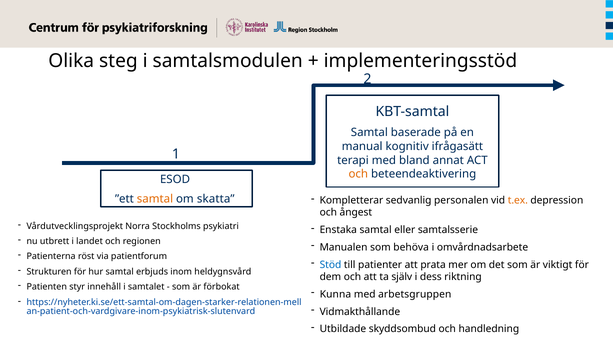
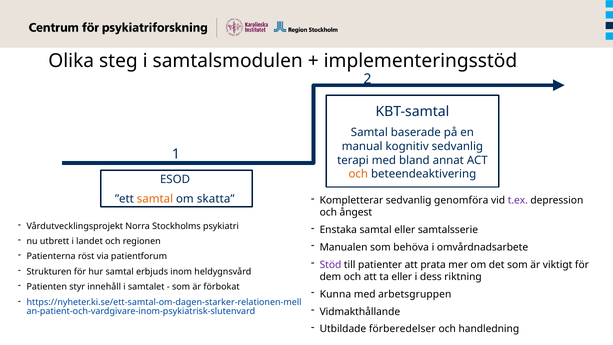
kognitiv ifrågasätt: ifrågasätt -> sedvanlig
personalen: personalen -> genomföra
t.ex colour: orange -> purple
Stöd colour: blue -> purple
ta själv: själv -> eller
skyddsombud: skyddsombud -> förberedelser
